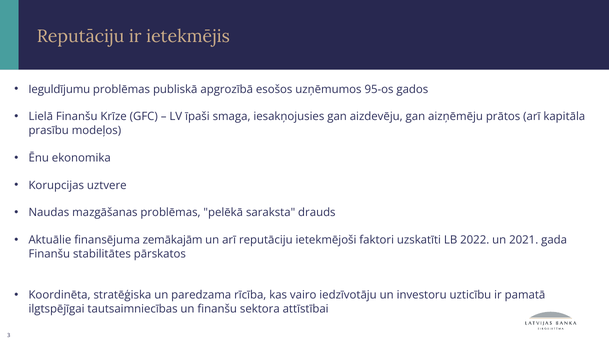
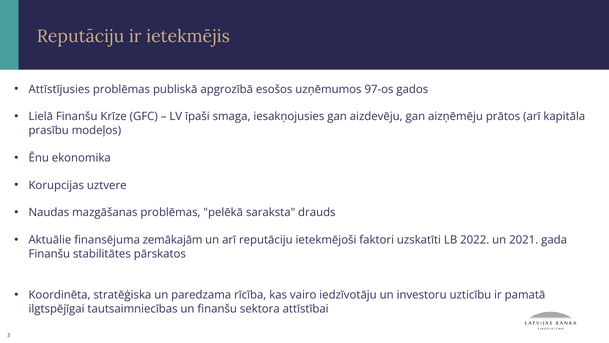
Ieguldījumu: Ieguldījumu -> Attīstījusies
95-os: 95-os -> 97-os
